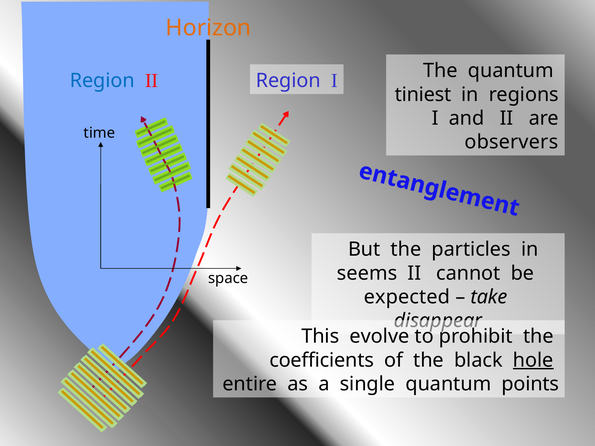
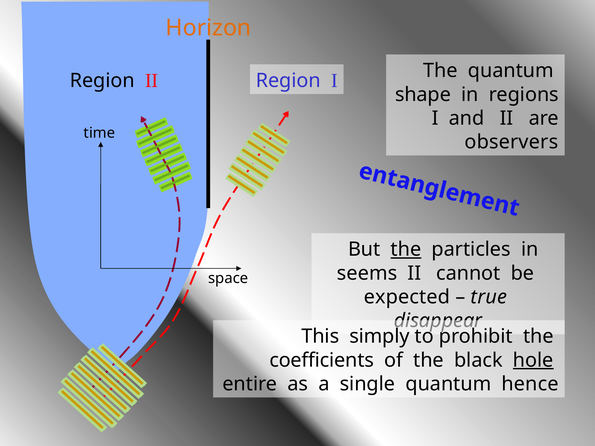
Region at (102, 81) colour: blue -> black
tiniest: tiniest -> shape
the at (406, 250) underline: none -> present
take: take -> true
evolve: evolve -> simply
points: points -> hence
